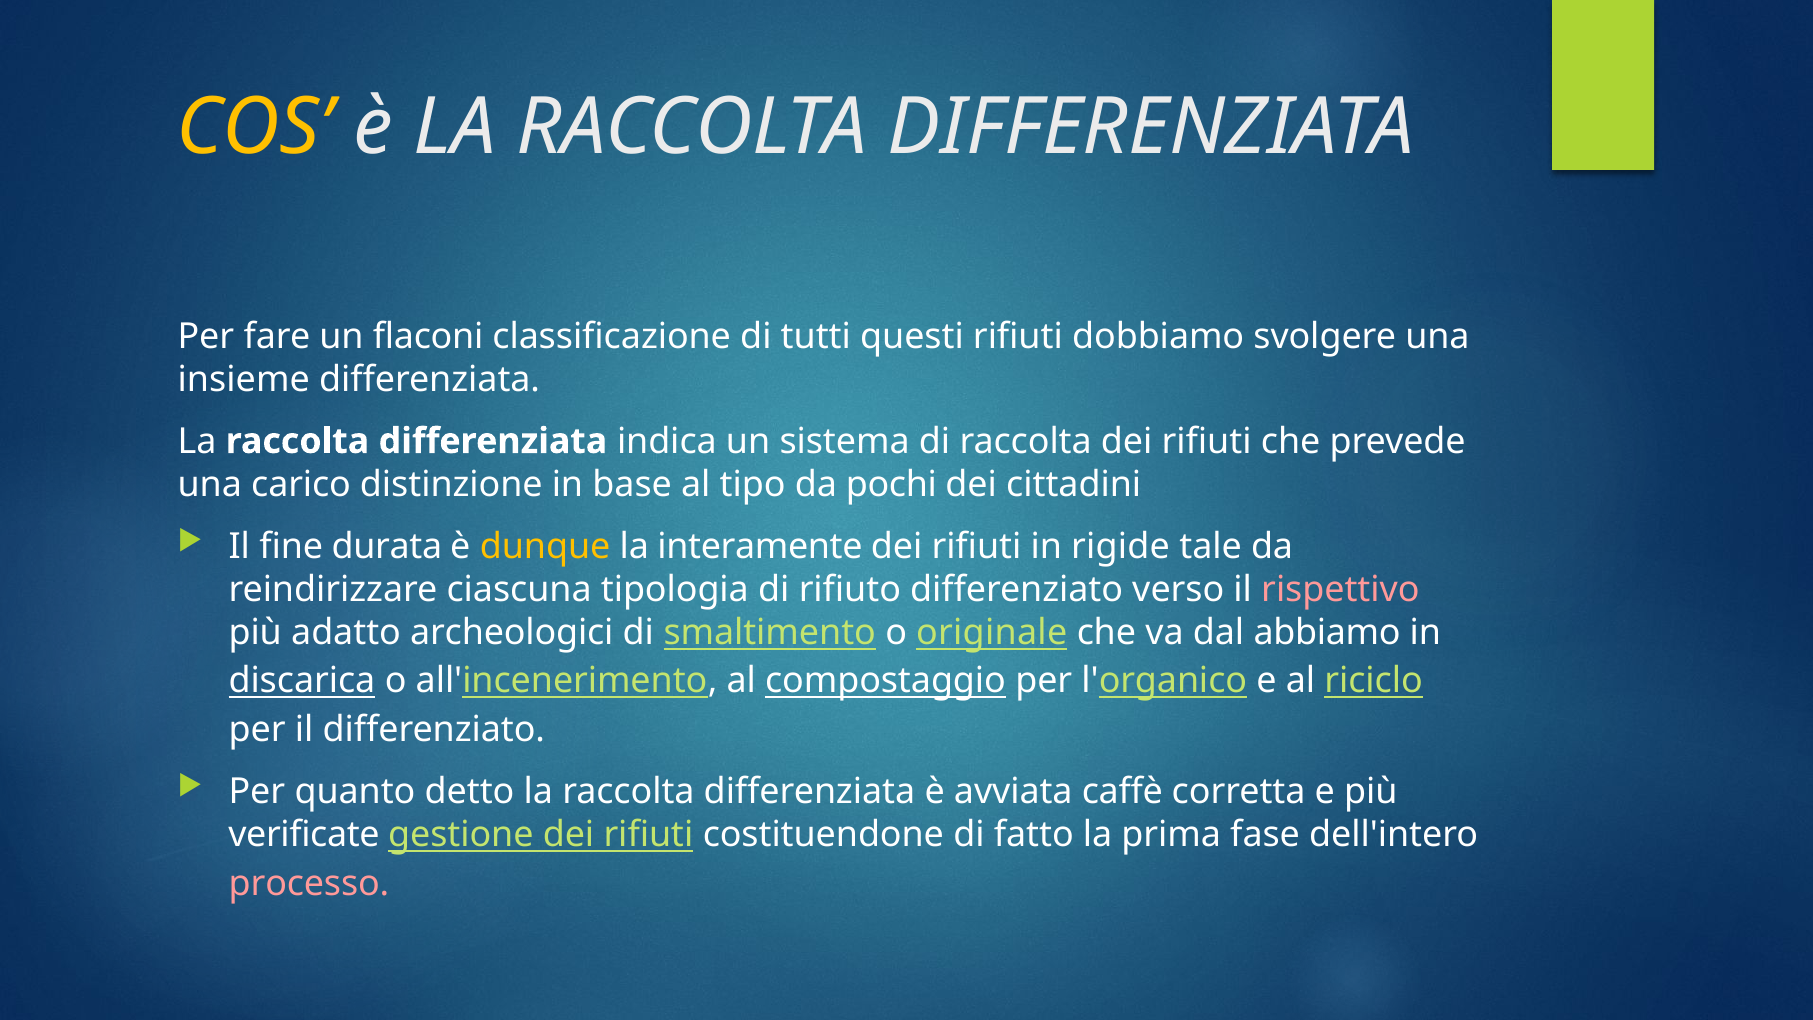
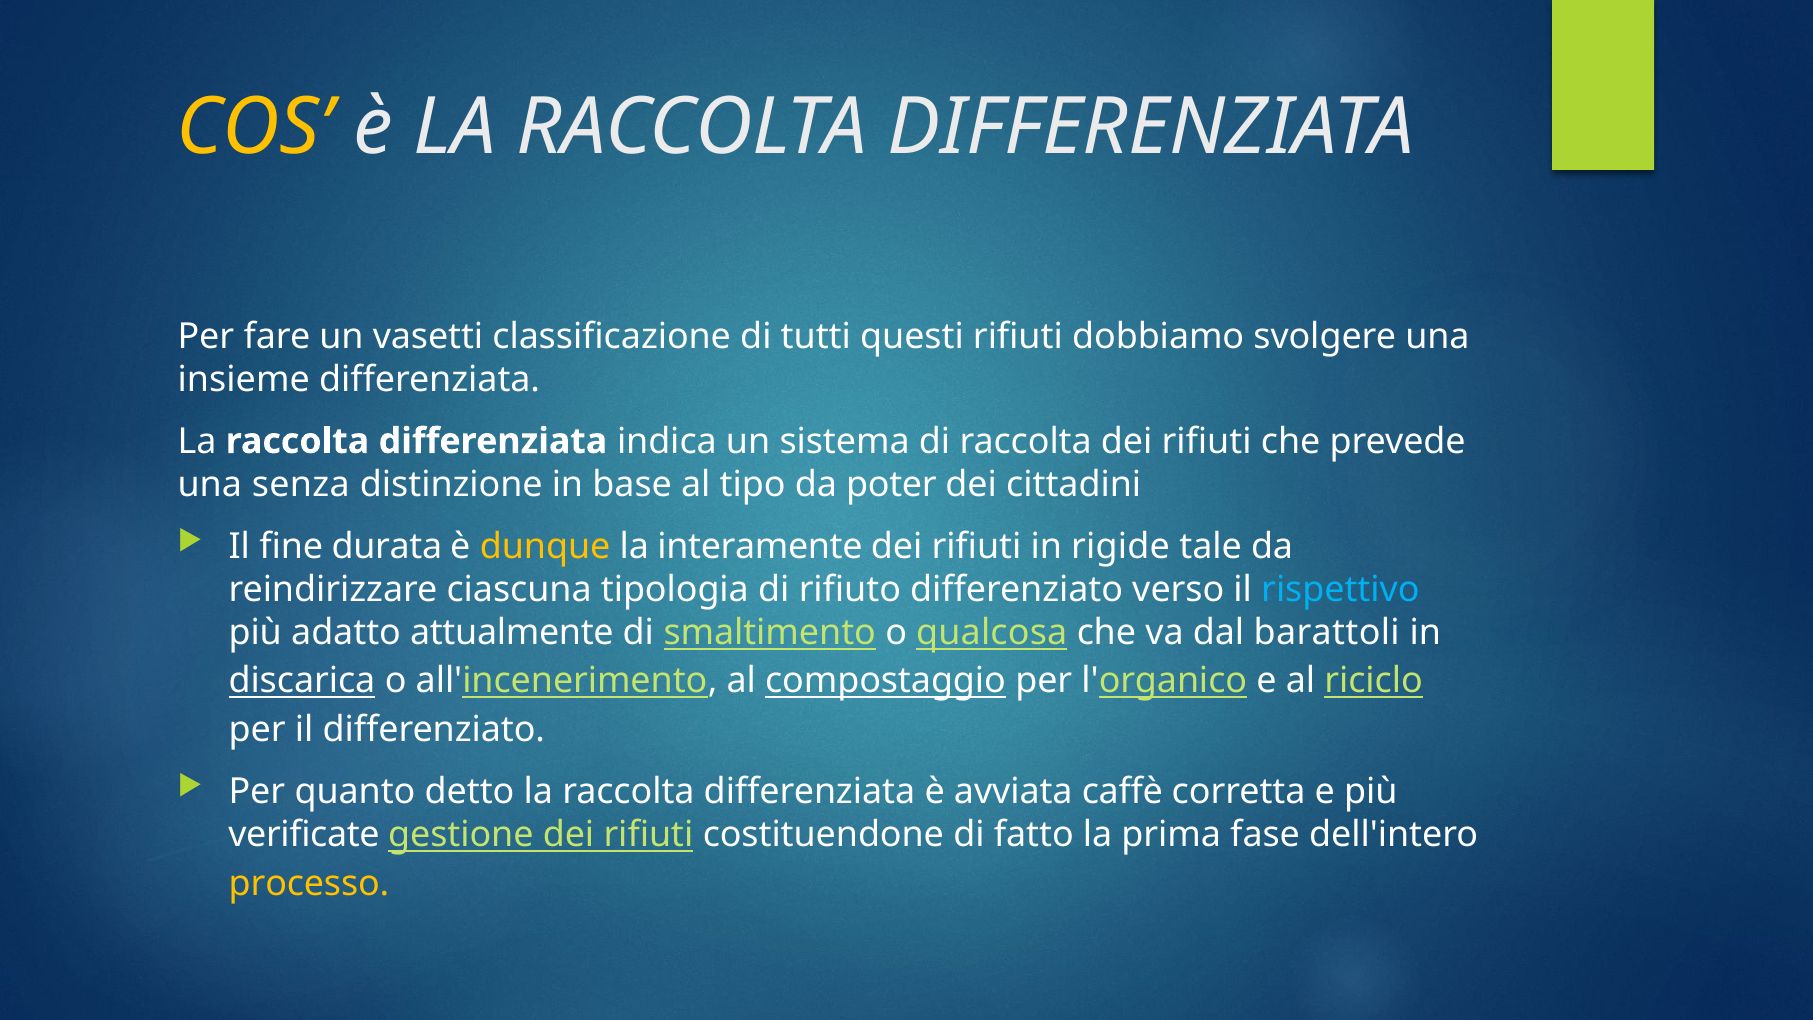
flaconi: flaconi -> vasetti
carico: carico -> senza
pochi: pochi -> poter
rispettivo colour: pink -> light blue
archeologici: archeologici -> attualmente
originale: originale -> qualcosa
abbiamo: abbiamo -> barattoli
processo colour: pink -> yellow
